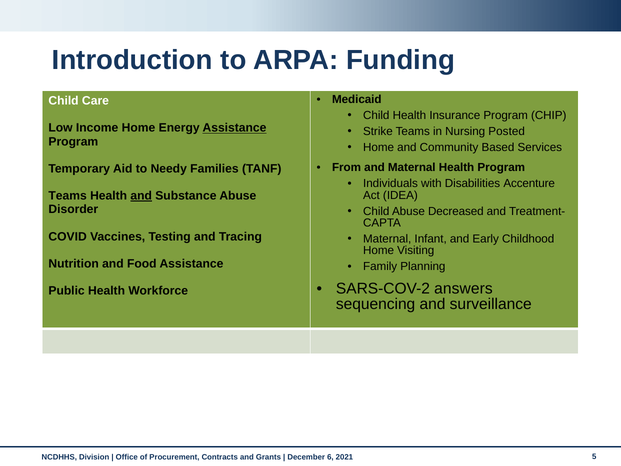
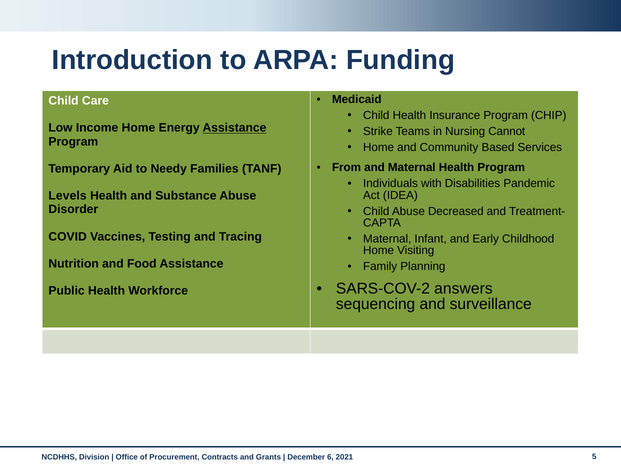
Posted: Posted -> Cannot
Accenture: Accenture -> Pandemic
Teams at (68, 196): Teams -> Levels
and at (141, 196) underline: present -> none
